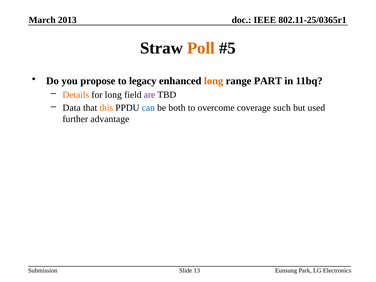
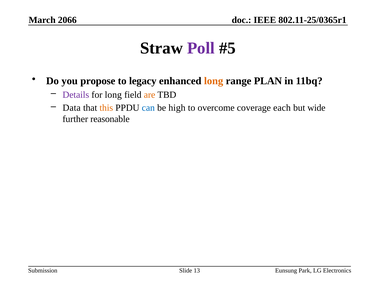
2013: 2013 -> 2066
Poll colour: orange -> purple
PART: PART -> PLAN
Details colour: orange -> purple
are colour: purple -> orange
both: both -> high
such: such -> each
used: used -> wide
advantage: advantage -> reasonable
